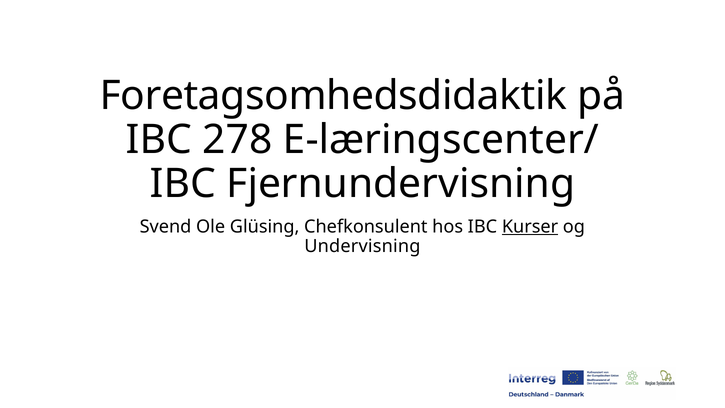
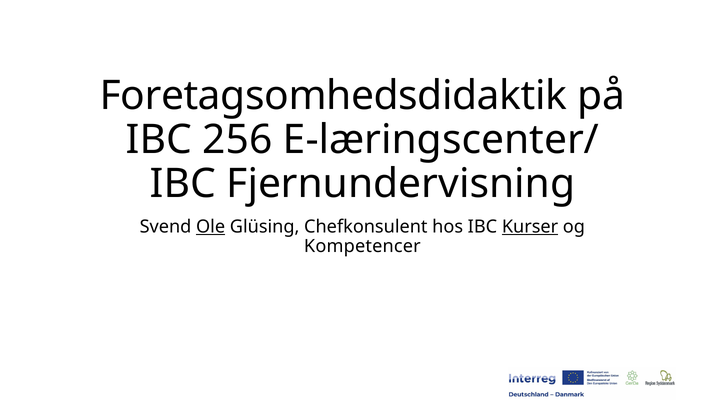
278: 278 -> 256
Ole underline: none -> present
Undervisning: Undervisning -> Kompetencer
